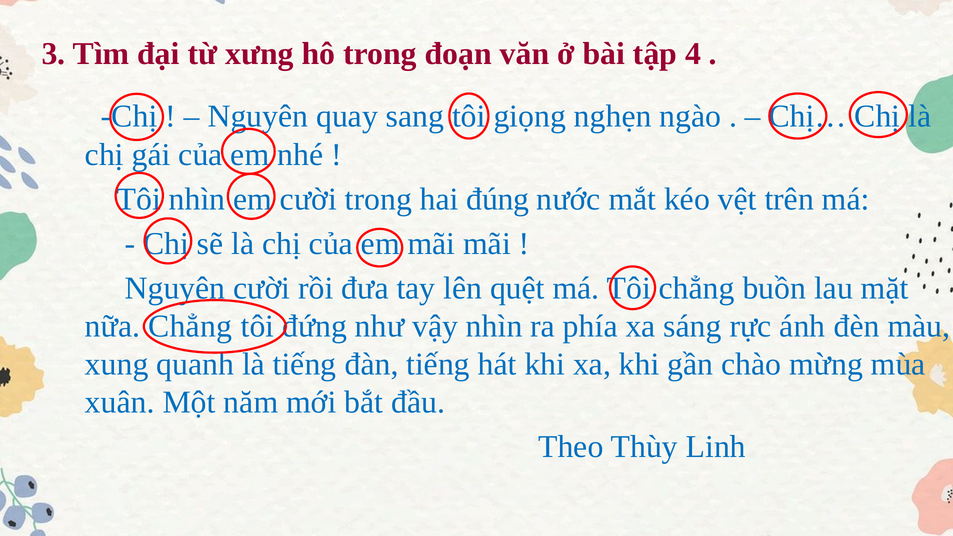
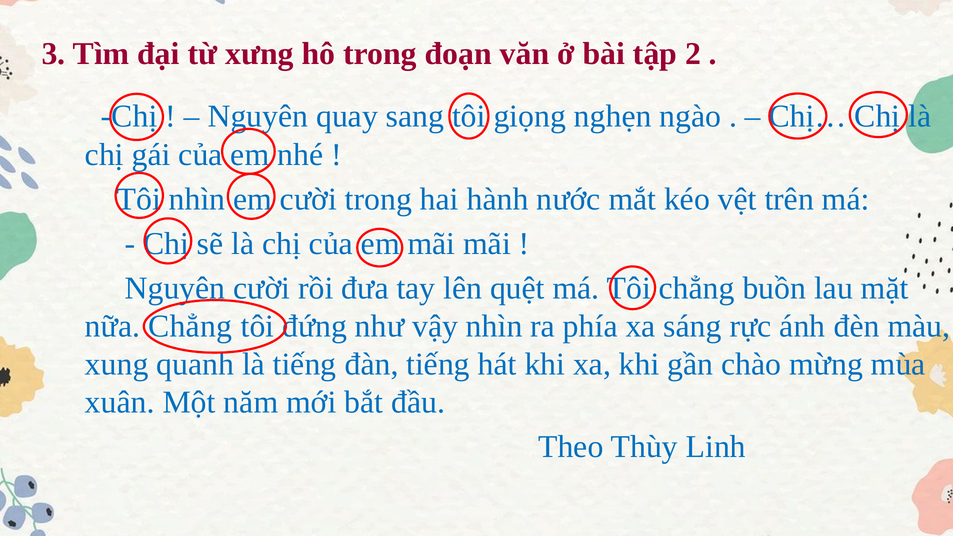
4: 4 -> 2
đúng: đúng -> hành
